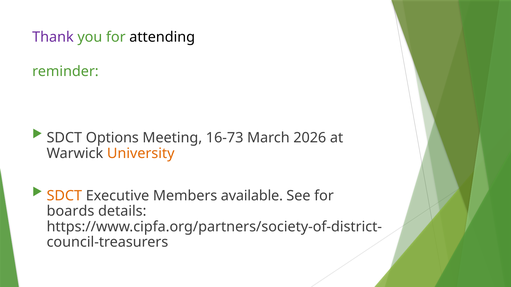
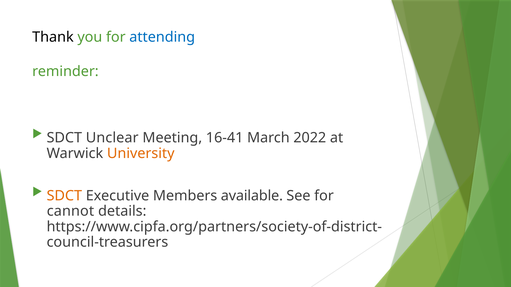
Thank colour: purple -> black
attending colour: black -> blue
Options: Options -> Unclear
16-73: 16-73 -> 16-41
2026: 2026 -> 2022
boards: boards -> cannot
